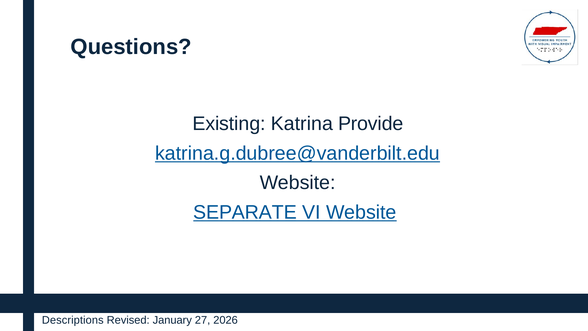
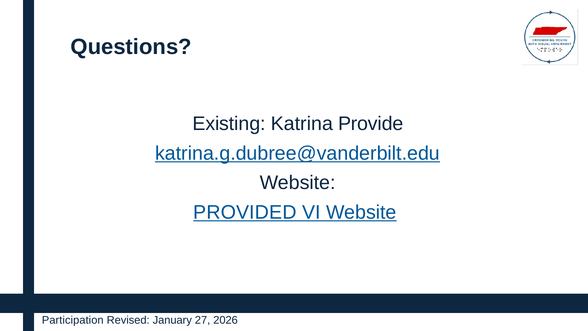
SEPARATE: SEPARATE -> PROVIDED
Descriptions: Descriptions -> Participation
